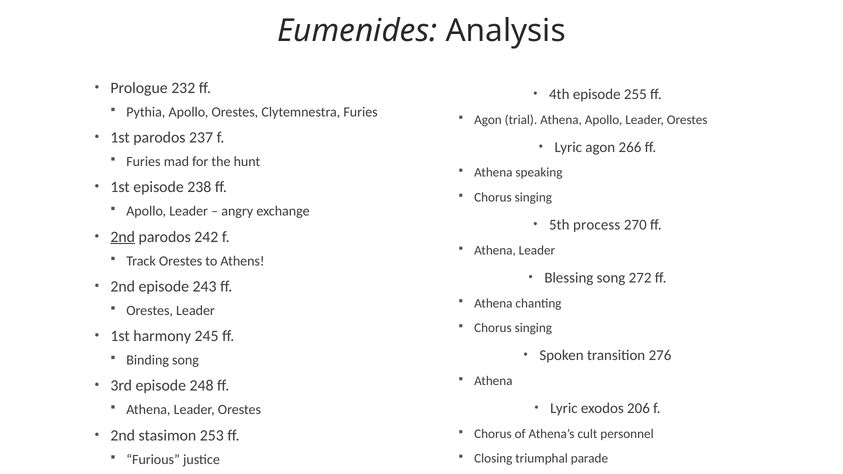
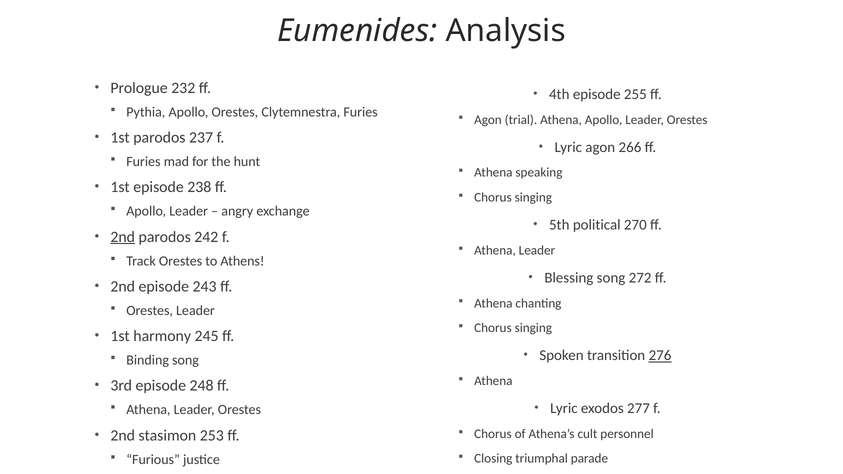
process: process -> political
276 underline: none -> present
206: 206 -> 277
